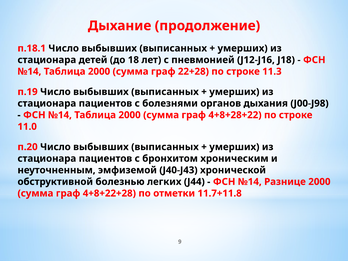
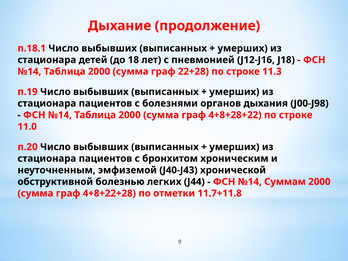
Разнице: Разнице -> Суммам
